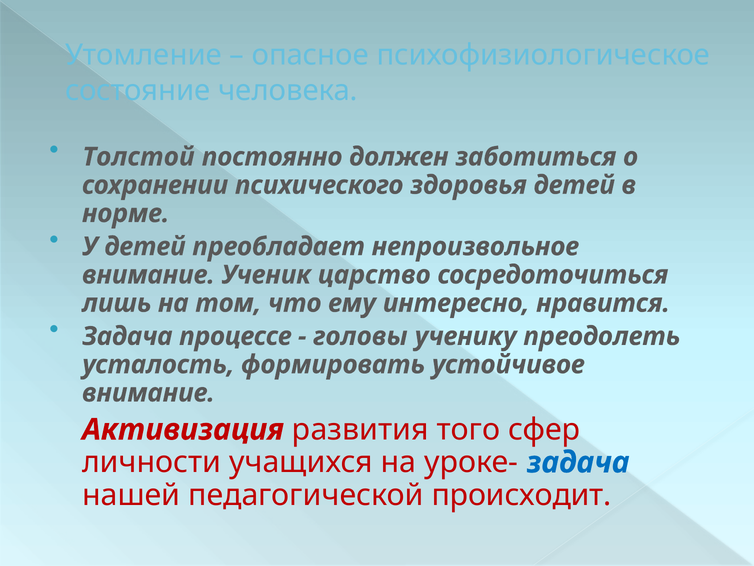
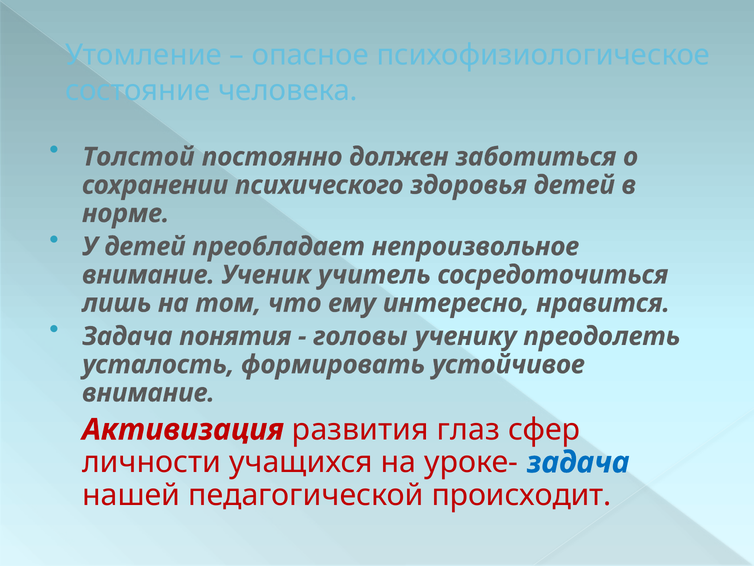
царство: царство -> учитель
процессе: процессе -> понятия
того: того -> глаз
